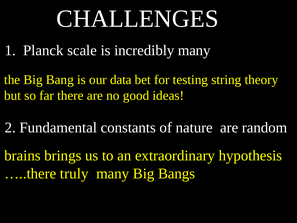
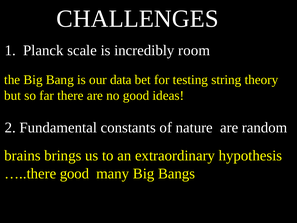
incredibly many: many -> room
…..there truly: truly -> good
